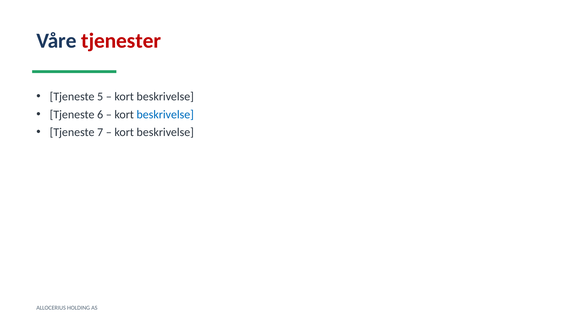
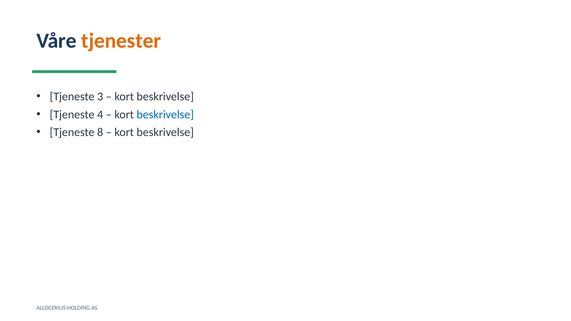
tjenester colour: red -> orange
5: 5 -> 3
6: 6 -> 4
7: 7 -> 8
